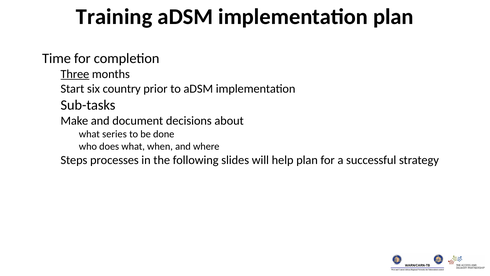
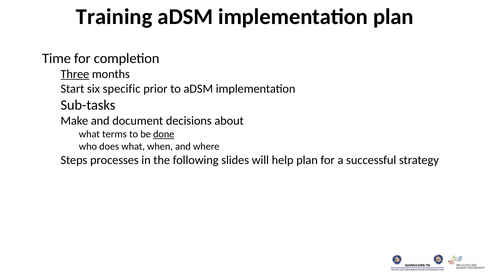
country: country -> specific
series: series -> terms
done underline: none -> present
